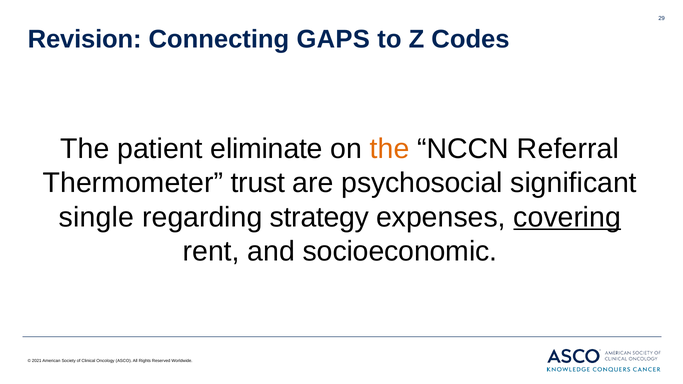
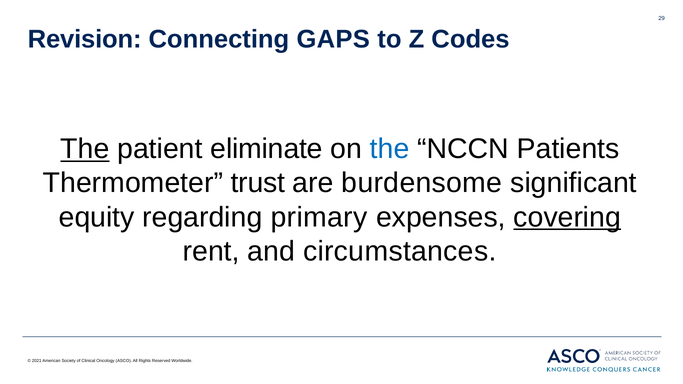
The at (85, 149) underline: none -> present
the at (390, 149) colour: orange -> blue
Referral: Referral -> Patients
psychosocial: psychosocial -> burdensome
single: single -> equity
strategy: strategy -> primary
socioeconomic: socioeconomic -> circumstances
